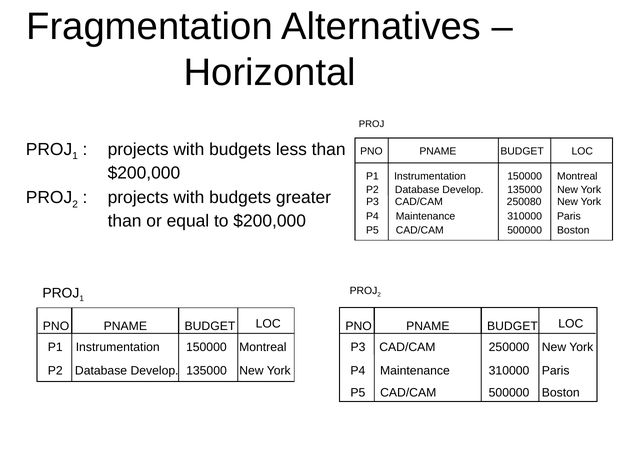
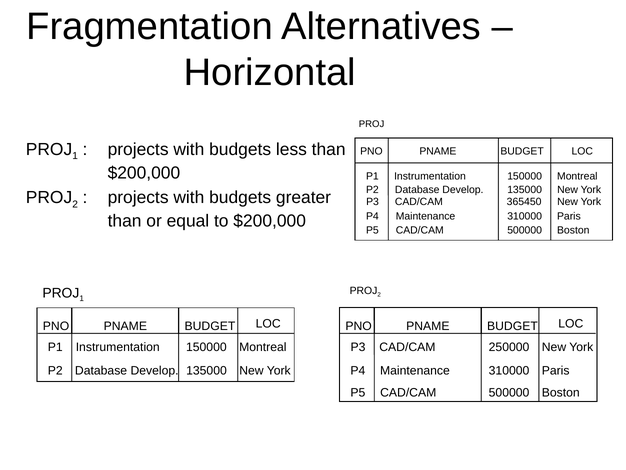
250080: 250080 -> 365450
